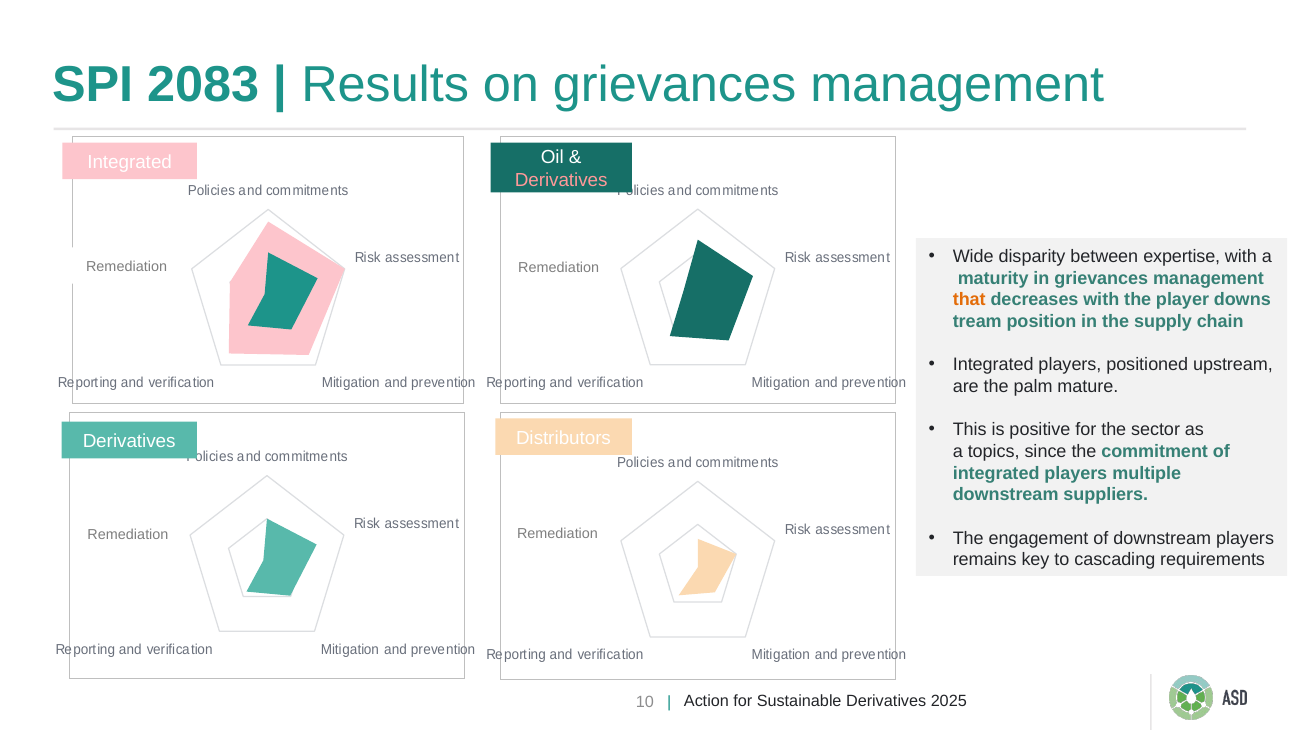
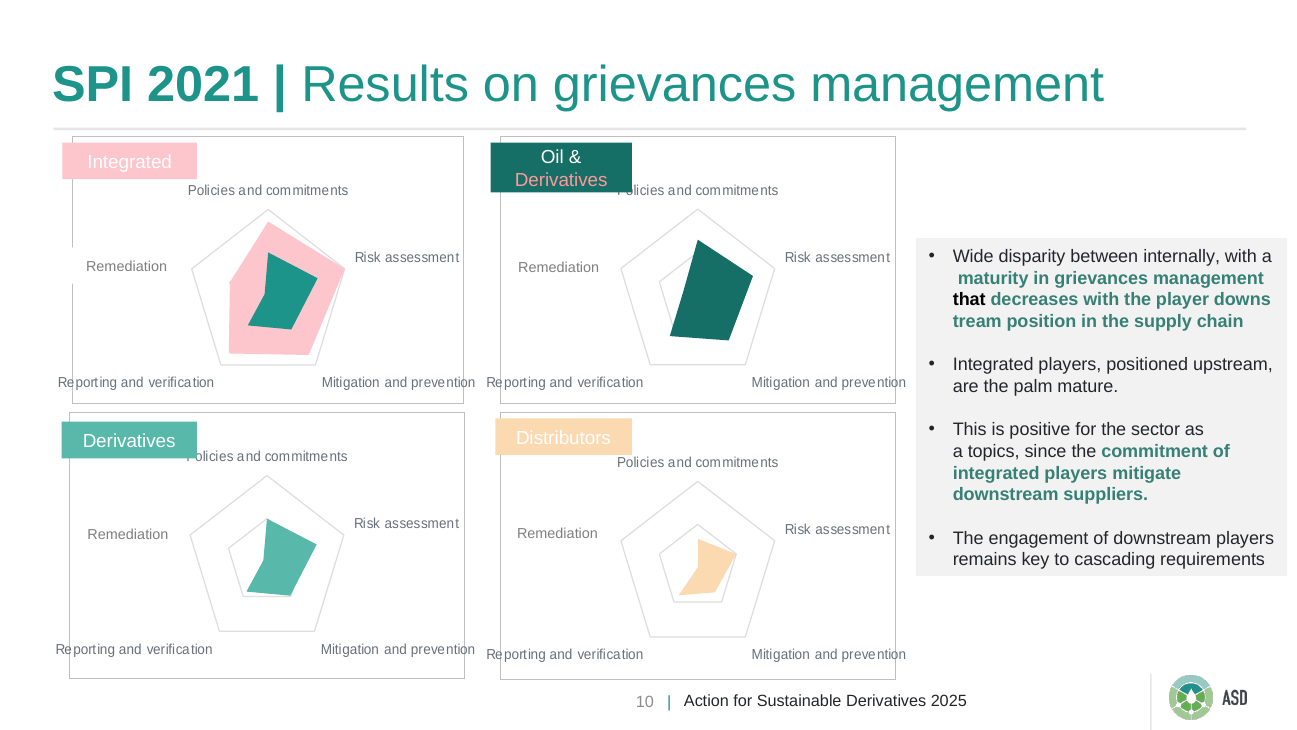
2083: 2083 -> 2021
expertise: expertise -> internally
that colour: orange -> black
multiple: multiple -> mitigate
